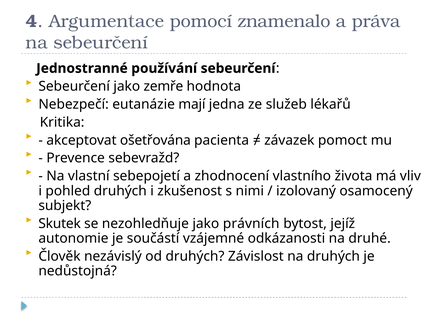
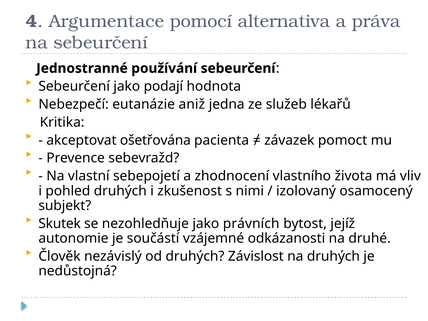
znamenalo: znamenalo -> alternativa
zemře: zemře -> podají
mají: mají -> aniž
